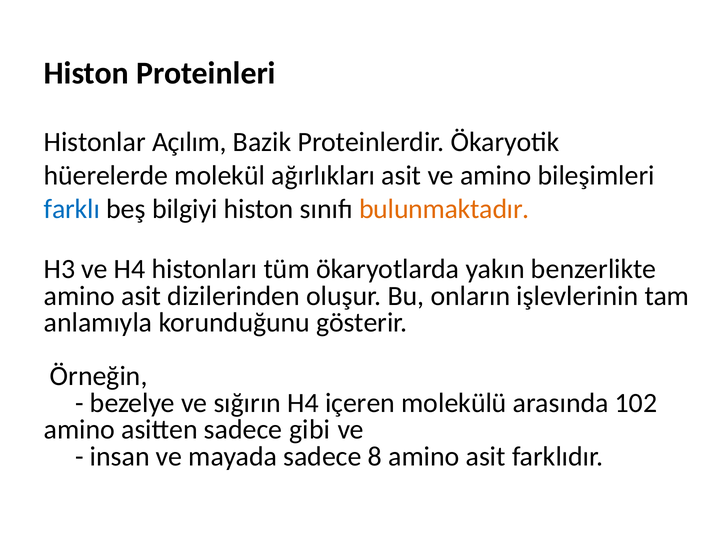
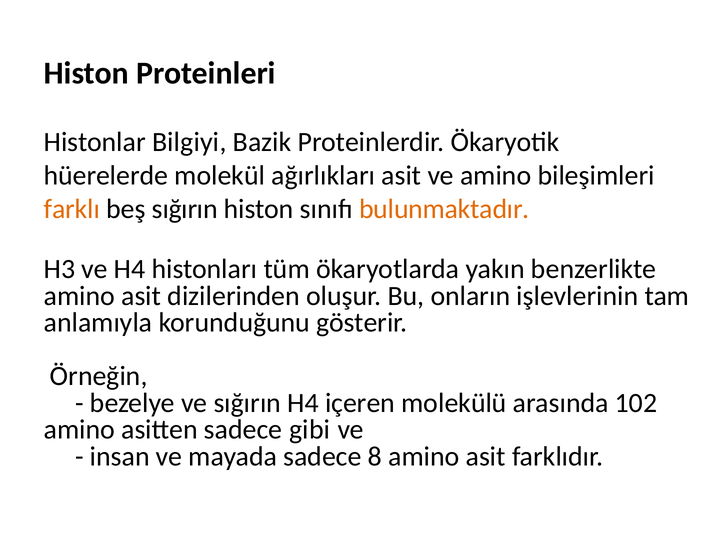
Açılım: Açılım -> Bilgiyi
farklı colour: blue -> orange
beş bilgiyi: bilgiyi -> sığırın
